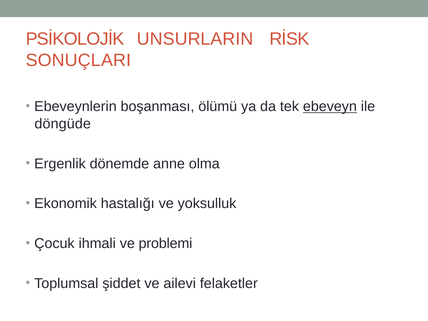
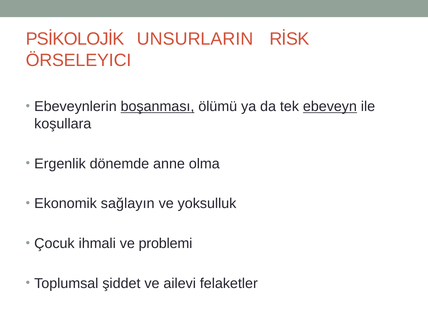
SONUÇLARI: SONUÇLARI -> ÖRSELEYICI
boşanması underline: none -> present
döngüde: döngüde -> koşullara
hastalığı: hastalığı -> sağlayın
